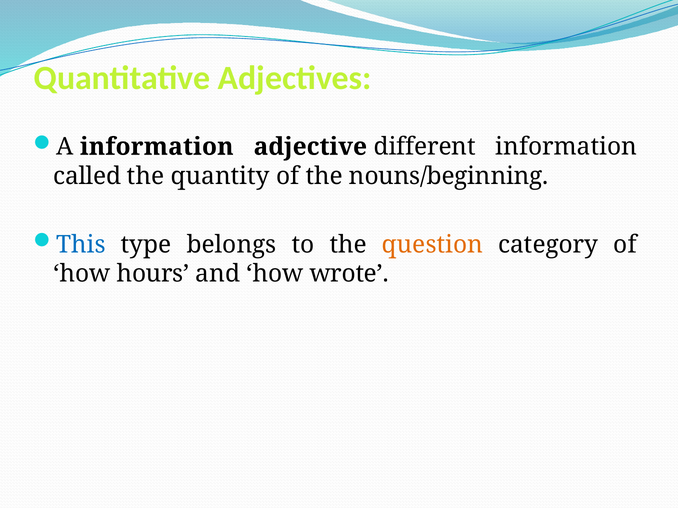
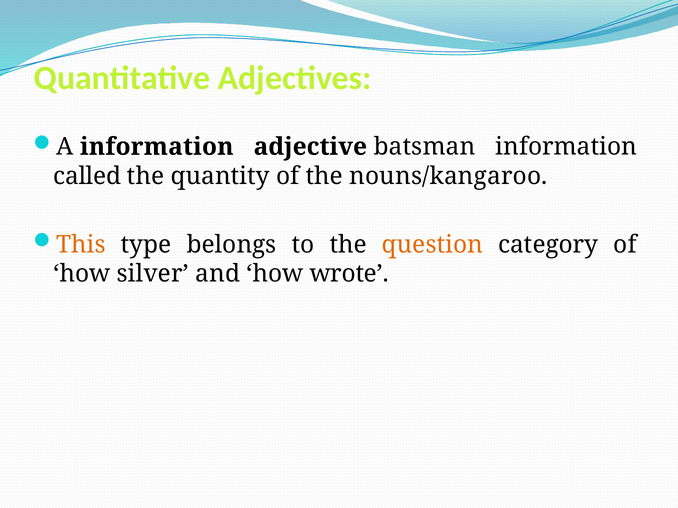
different: different -> batsman
nouns/beginning: nouns/beginning -> nouns/kangaroo
This colour: blue -> orange
hours: hours -> silver
